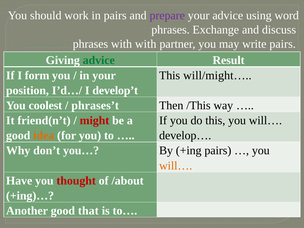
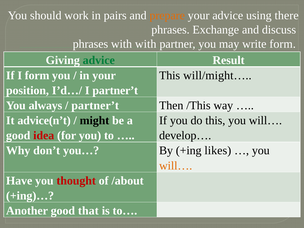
prepare colour: purple -> orange
word: word -> there
write pairs: pairs -> form
I develop’t: develop’t -> partner’t
coolest: coolest -> always
phrases’t at (95, 105): phrases’t -> partner’t
friend(n’t: friend(n’t -> advice(n’t
might colour: red -> black
idea colour: orange -> red
+ing pairs: pairs -> likes
